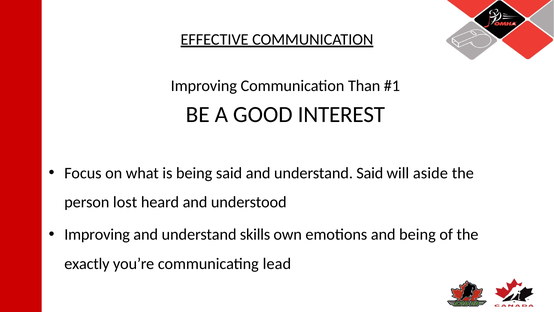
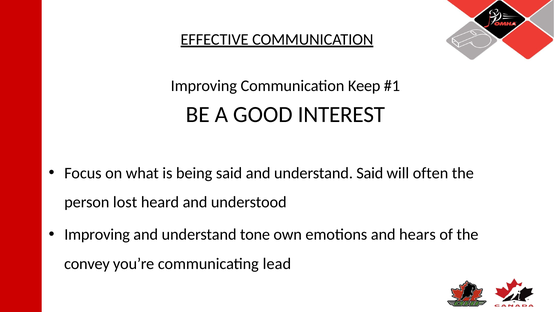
Than: Than -> Keep
aside: aside -> often
skills: skills -> tone
and being: being -> hears
exactly: exactly -> convey
